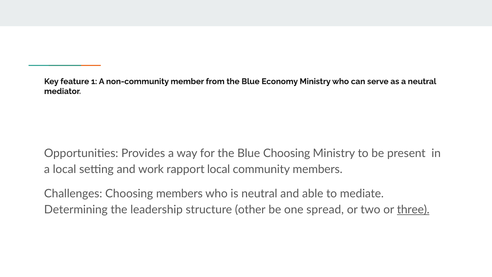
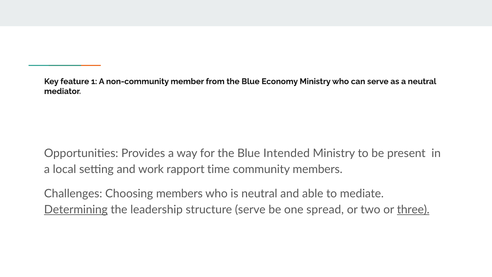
Blue Choosing: Choosing -> Intended
rapport local: local -> time
Determining underline: none -> present
structure other: other -> serve
